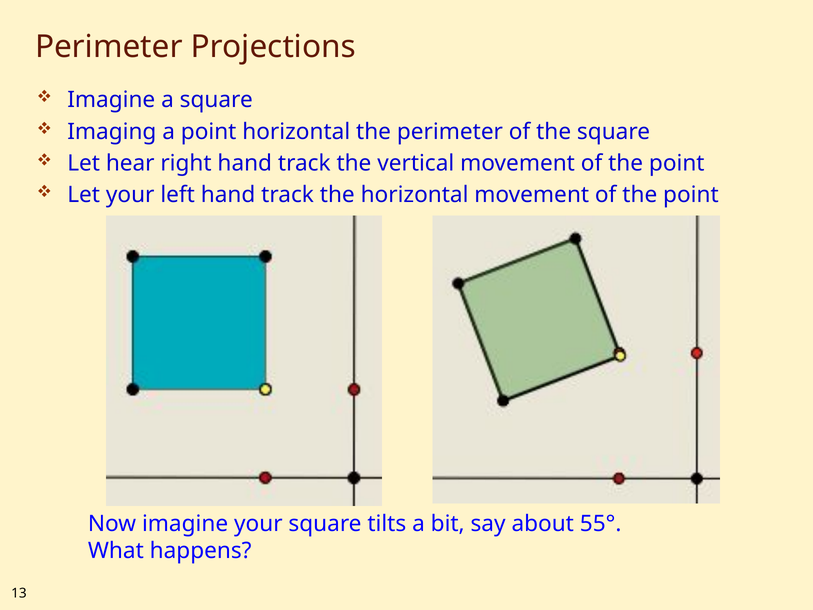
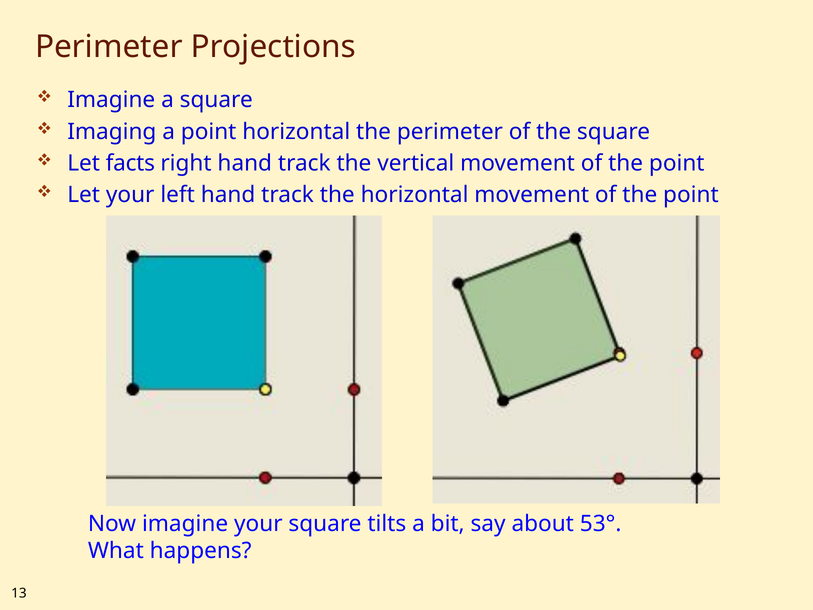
hear: hear -> facts
55°: 55° -> 53°
